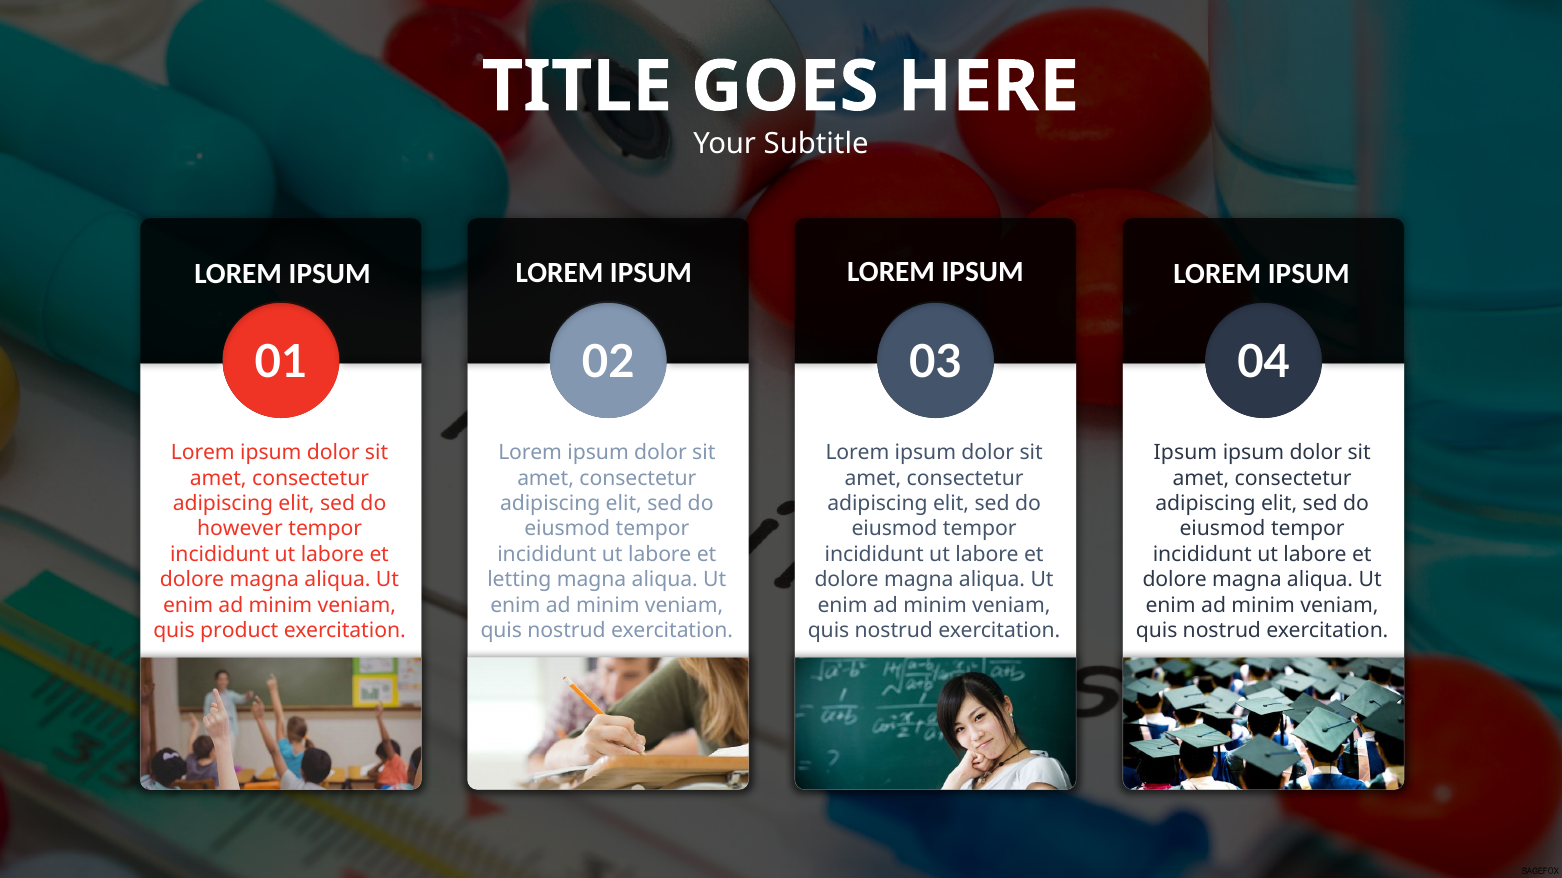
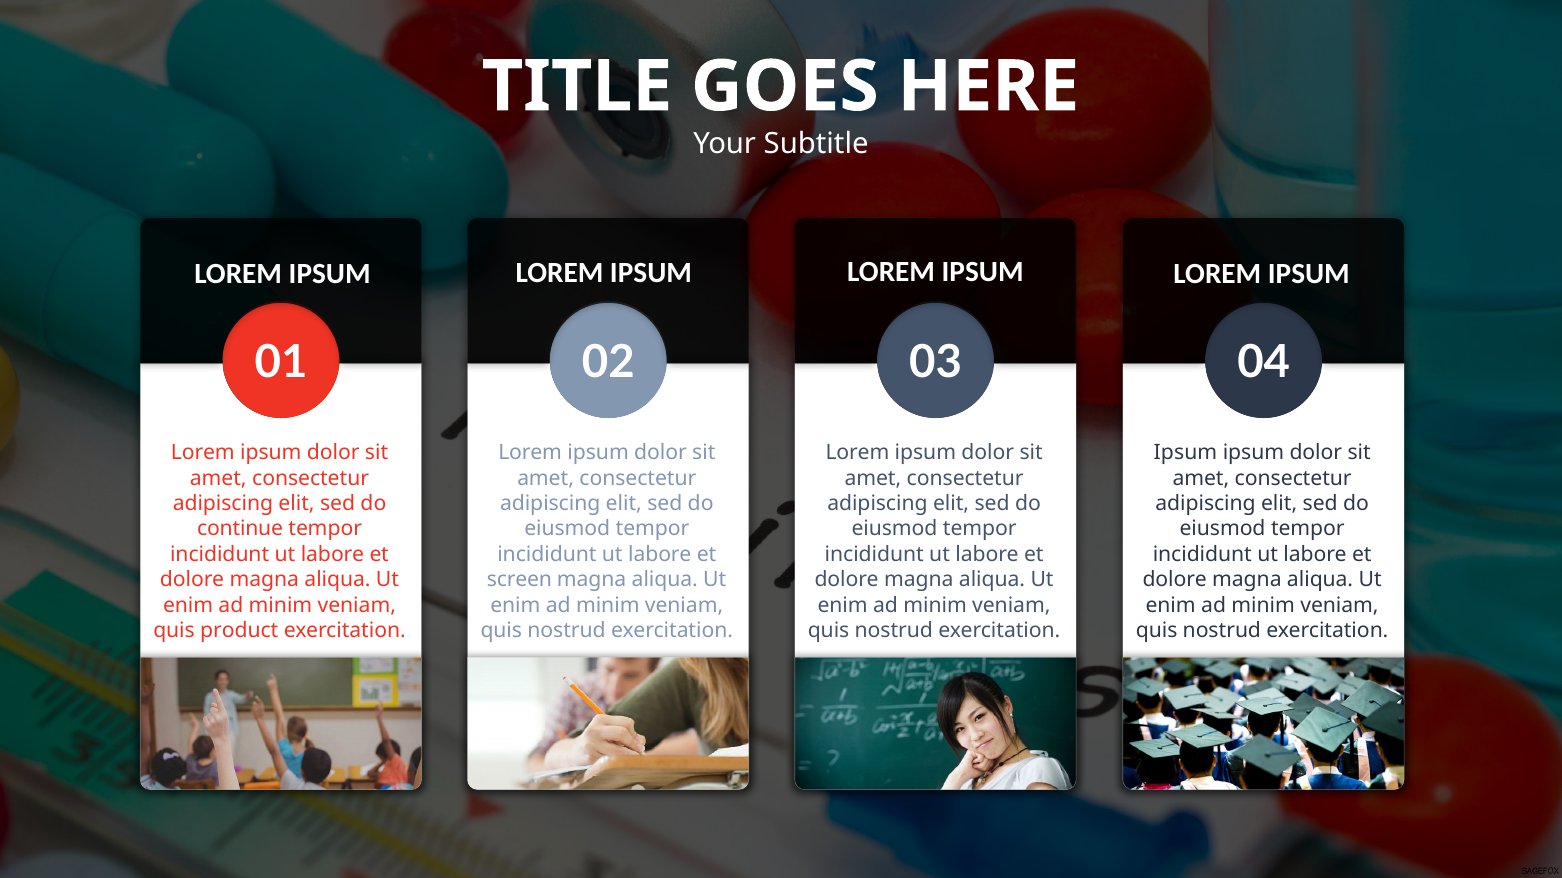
however: however -> continue
letting: letting -> screen
